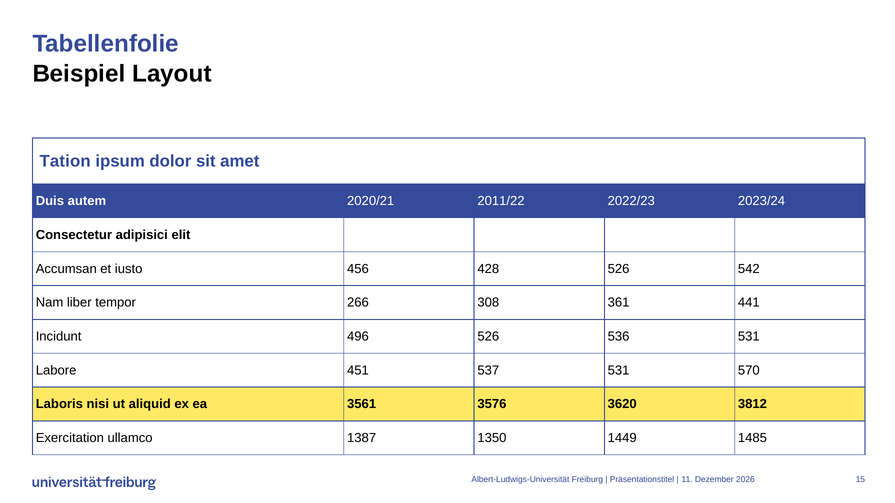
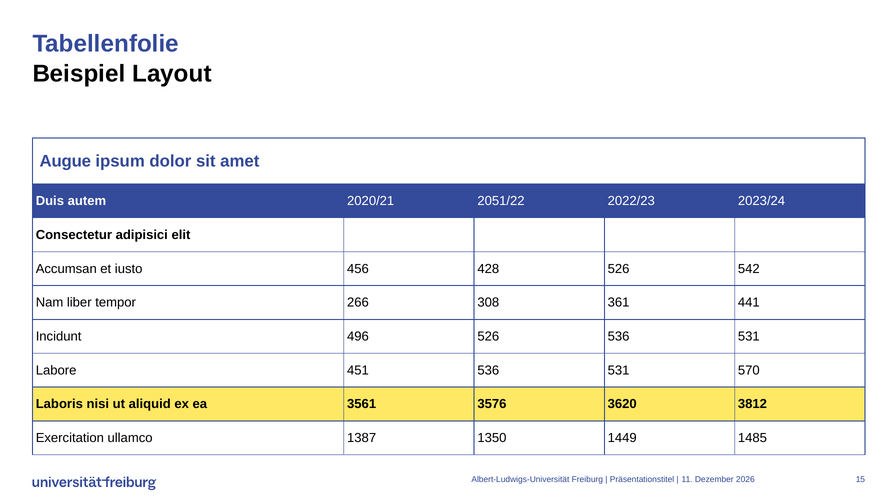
Tation: Tation -> Augue
2011/22: 2011/22 -> 2051/22
451 537: 537 -> 536
